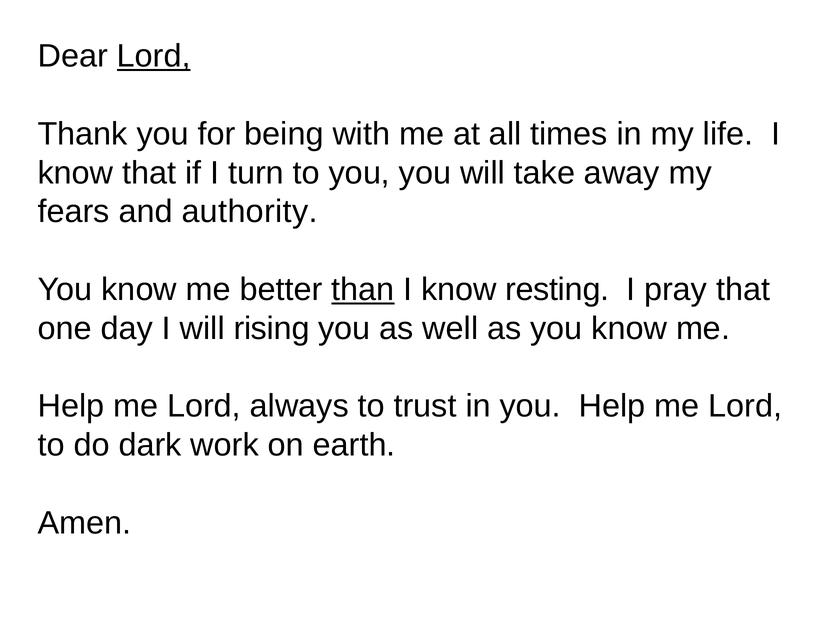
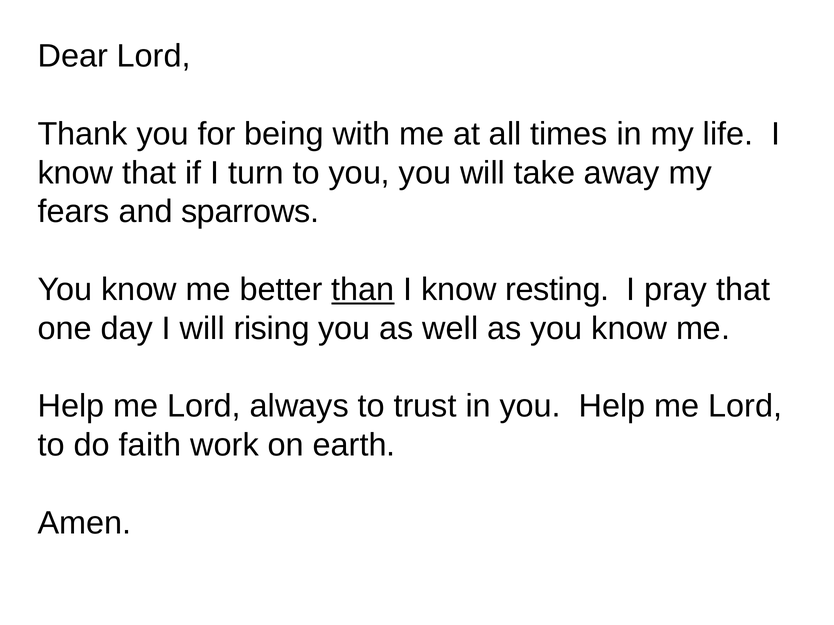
Lord at (154, 56) underline: present -> none
authority: authority -> sparrows
dark: dark -> faith
